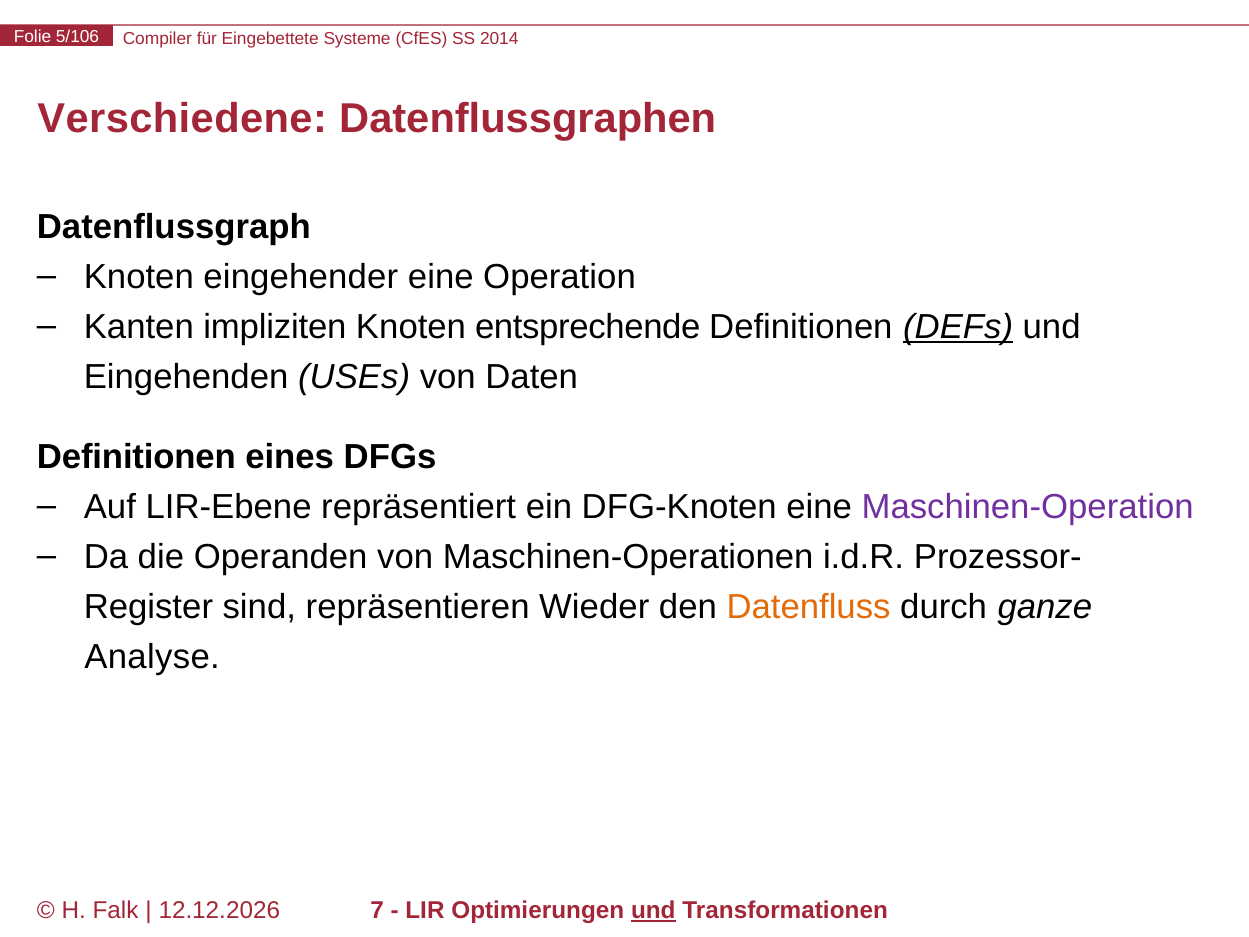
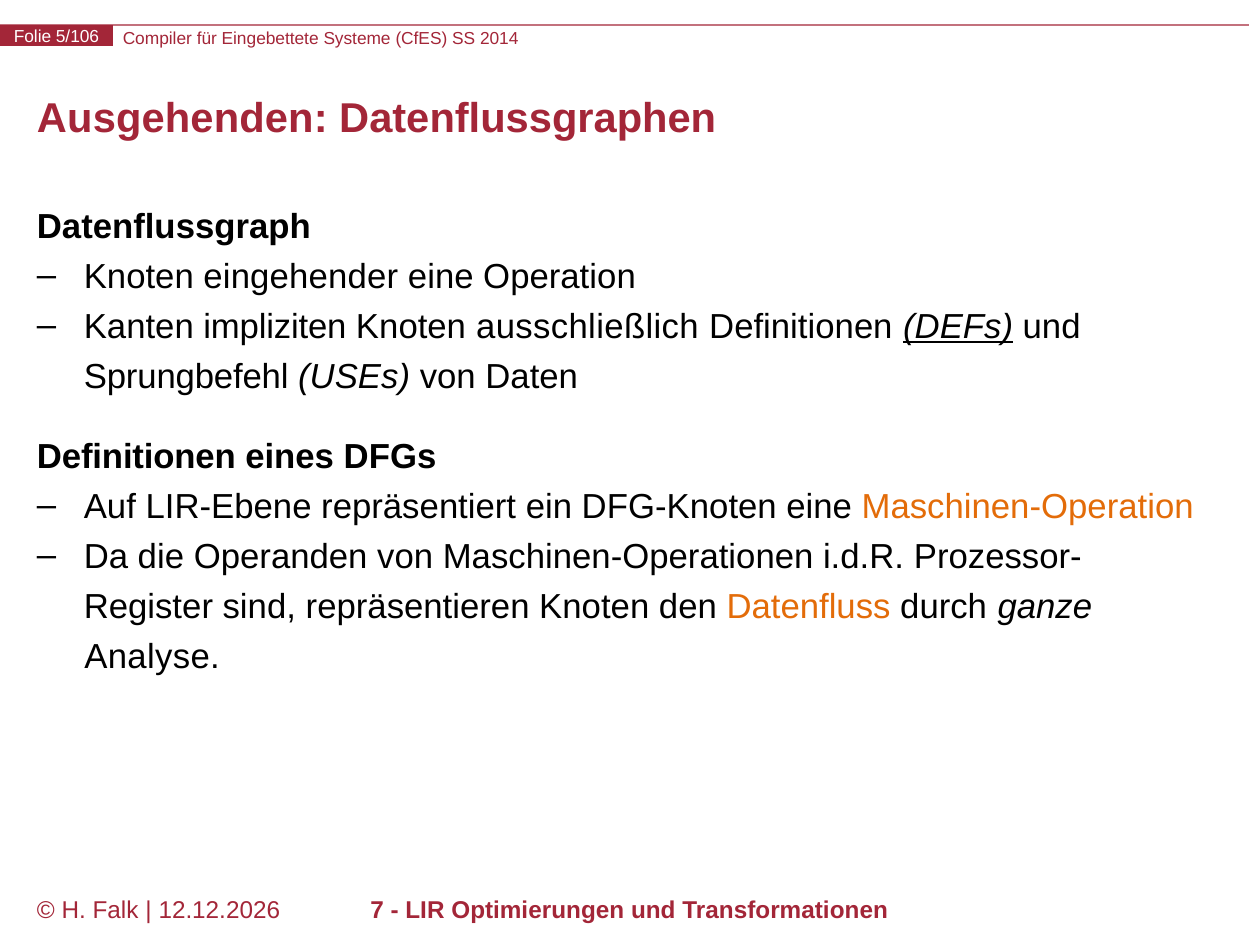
Verschiedene: Verschiedene -> Ausgehenden
entsprechende: entsprechende -> ausschließlich
Eingehenden: Eingehenden -> Sprungbefehl
Maschinen-Operation colour: purple -> orange
repräsentieren Wieder: Wieder -> Knoten
und at (653, 910) underline: present -> none
